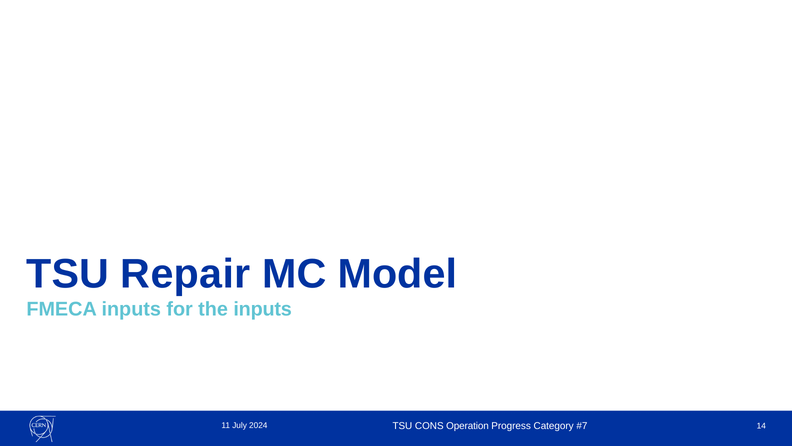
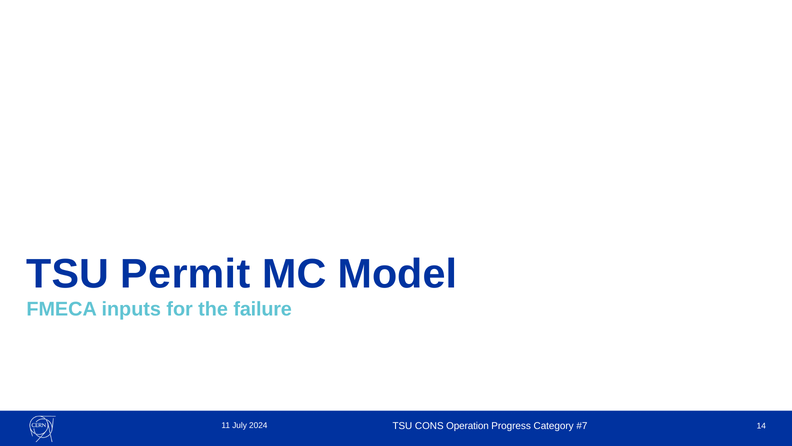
Repair: Repair -> Permit
the inputs: inputs -> failure
